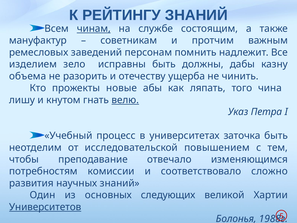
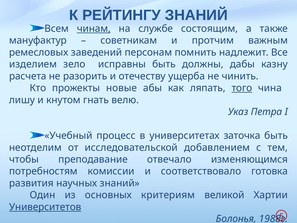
объема: объема -> расчета
того underline: none -> present
велю underline: present -> none
повышением: повышением -> добавлением
сложно: сложно -> готовка
следующих: следующих -> критериям
